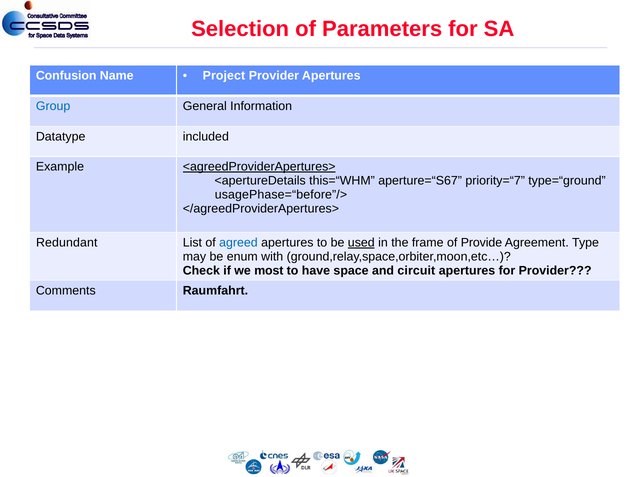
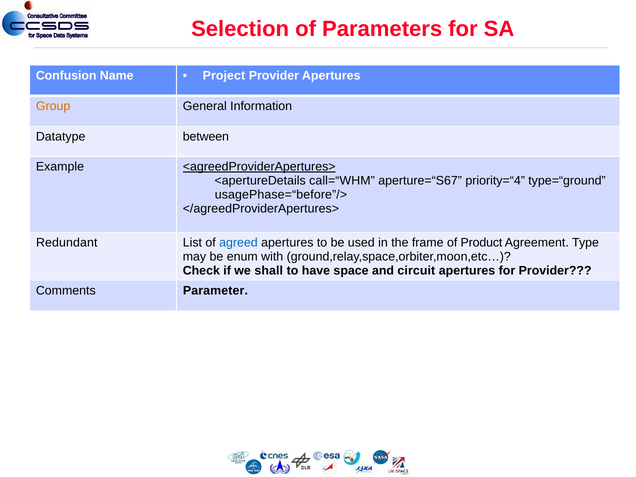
Group colour: blue -> orange
included: included -> between
this=“WHM: this=“WHM -> call=“WHM
priority=“7: priority=“7 -> priority=“4
used underline: present -> none
Provide: Provide -> Product
most: most -> shall
Raumfahrt: Raumfahrt -> Parameter
